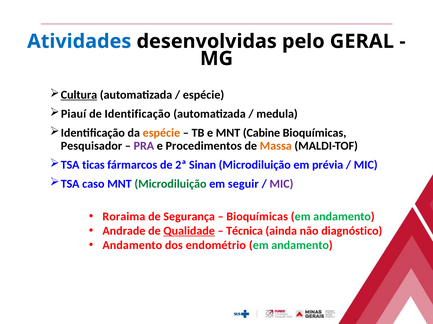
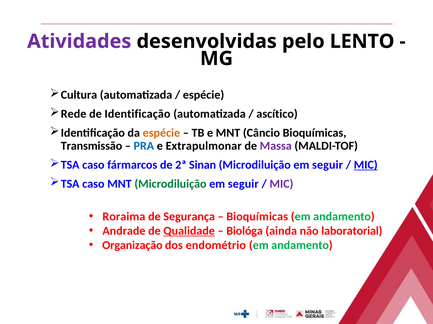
Atividades colour: blue -> purple
GERAL: GERAL -> LENTO
Cultura underline: present -> none
Piauí: Piauí -> Rede
medula: medula -> ascítico
Cabine: Cabine -> Câncio
Pesquisador: Pesquisador -> Transmissão
PRA colour: purple -> blue
Procedimentos: Procedimentos -> Extrapulmonar
Massa colour: orange -> purple
ticas at (93, 165): ticas -> caso
prévia at (328, 165): prévia -> seguir
MIC at (366, 165) underline: none -> present
Técnica: Técnica -> Biológa
diagnóstico: diagnóstico -> laboratorial
Andamento at (132, 246): Andamento -> Organização
